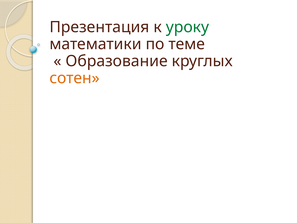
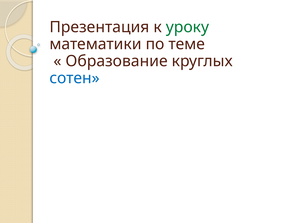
сотен colour: orange -> blue
